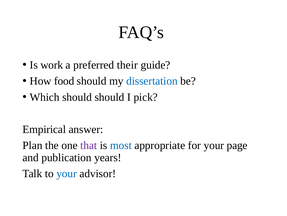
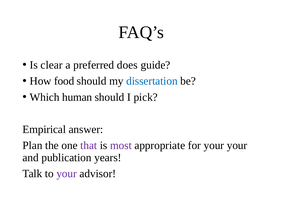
work: work -> clear
their: their -> does
Which should: should -> human
most colour: blue -> purple
your page: page -> your
your at (67, 173) colour: blue -> purple
